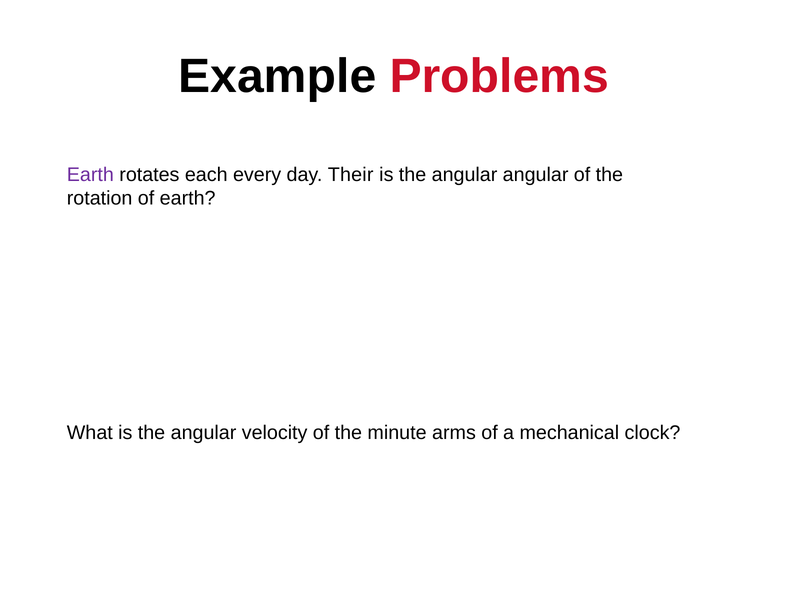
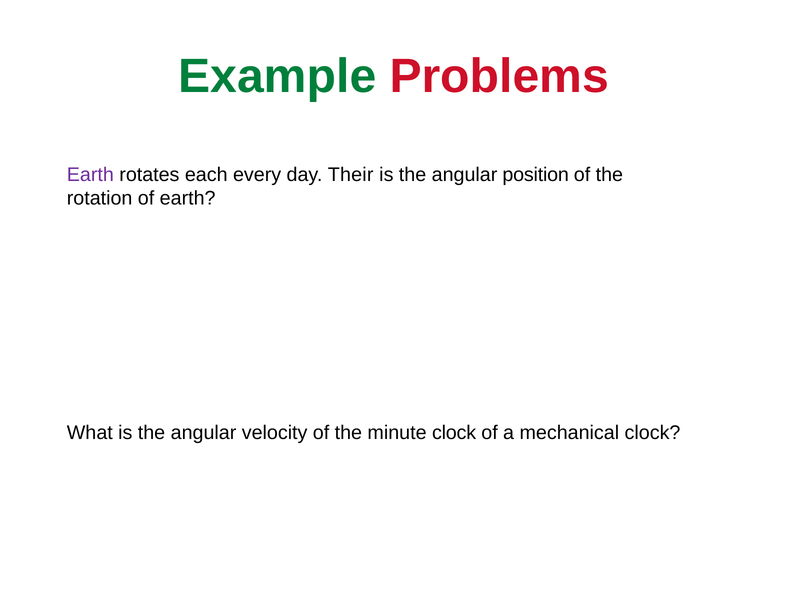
Example colour: black -> green
angular angular: angular -> position
minute arms: arms -> clock
